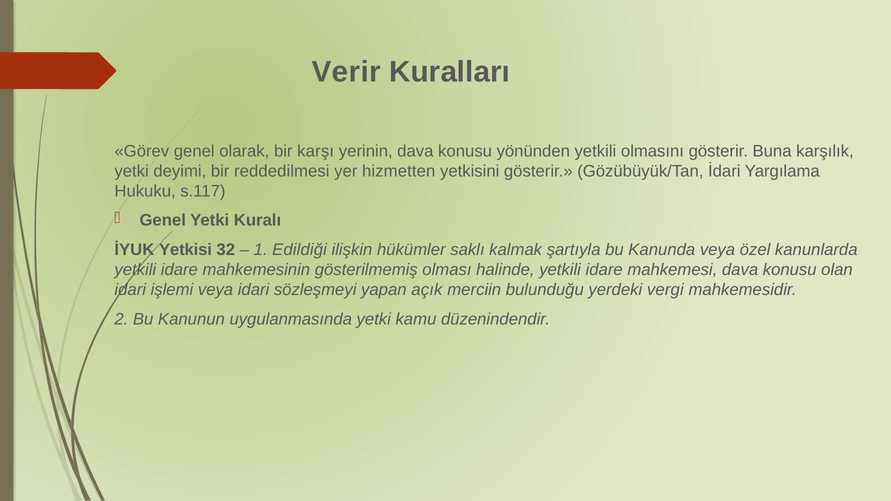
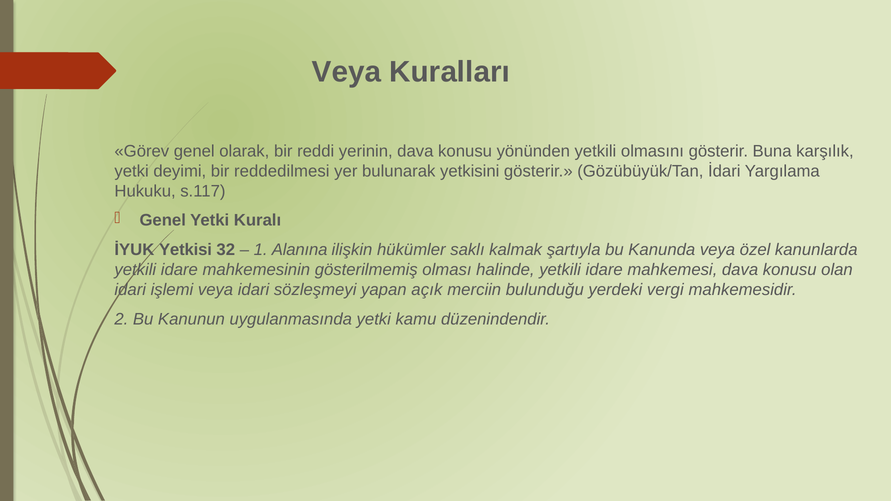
Verir at (346, 72): Verir -> Veya
karşı: karşı -> reddi
hizmetten: hizmetten -> bulunarak
Edildiği: Edildiği -> Alanına
